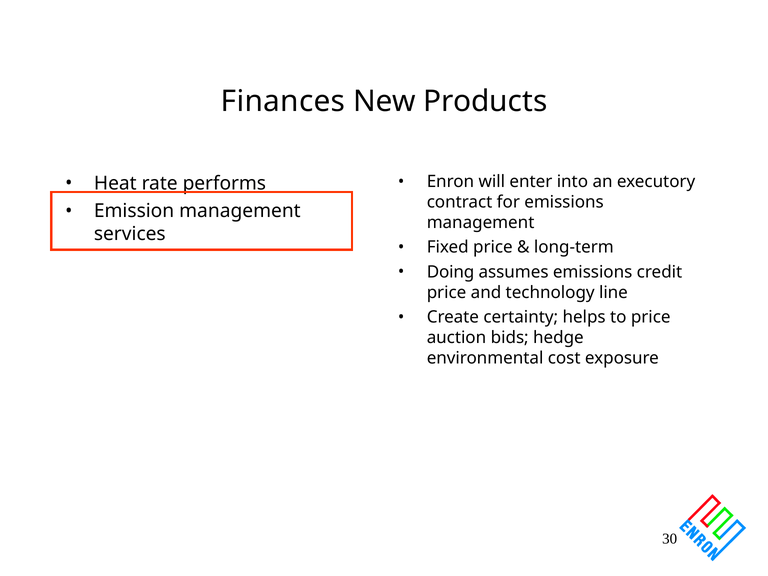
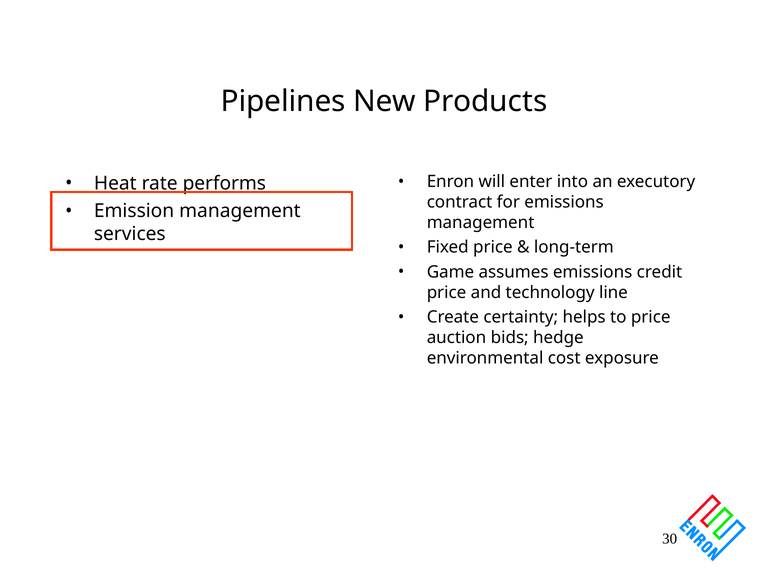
Finances: Finances -> Pipelines
Doing: Doing -> Game
